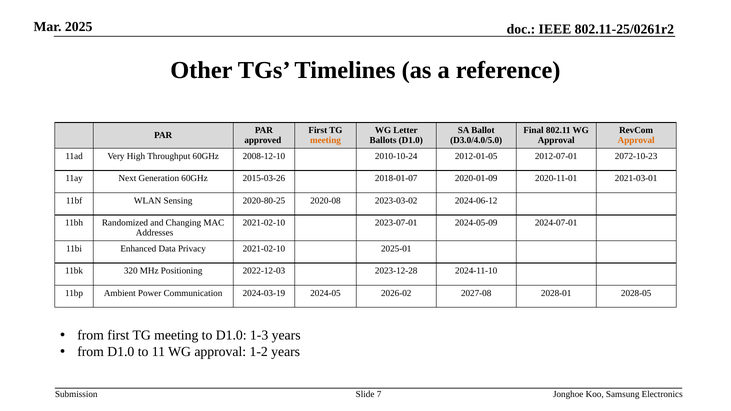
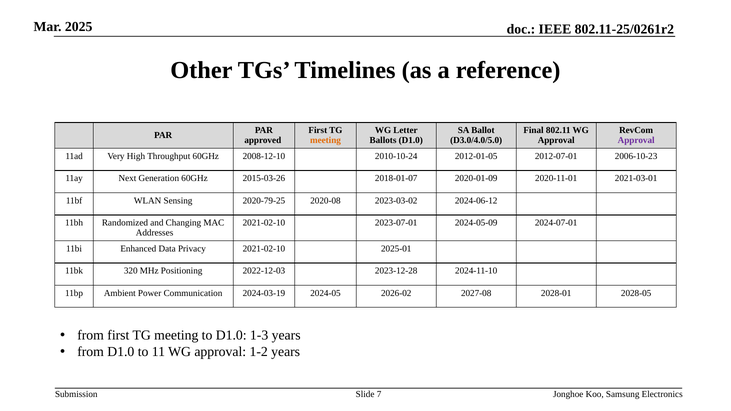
Approval at (636, 141) colour: orange -> purple
2072-10-23: 2072-10-23 -> 2006-10-23
2020-80-25: 2020-80-25 -> 2020-79-25
